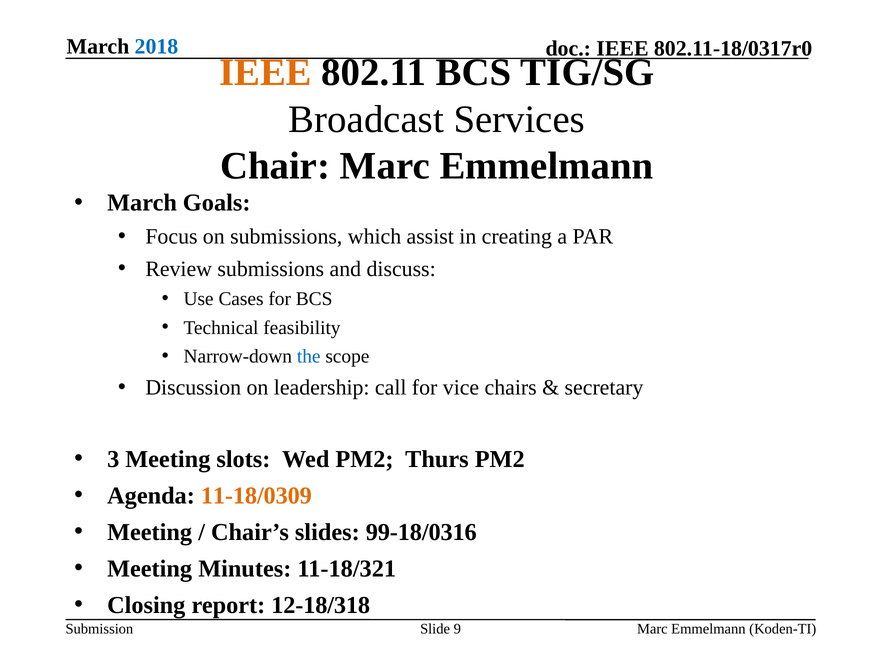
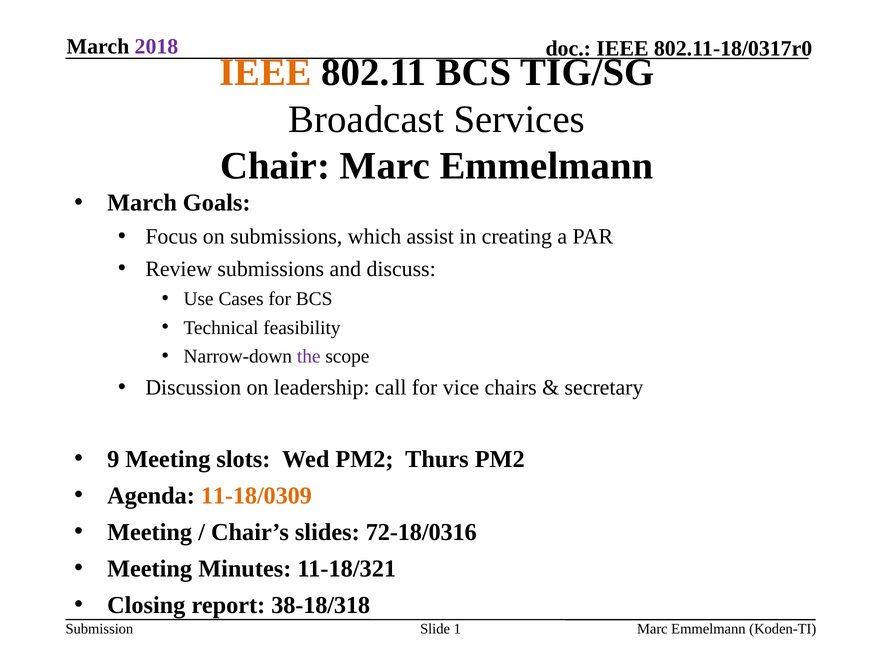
2018 colour: blue -> purple
the colour: blue -> purple
3: 3 -> 9
99-18/0316: 99-18/0316 -> 72-18/0316
12-18/318: 12-18/318 -> 38-18/318
9: 9 -> 1
